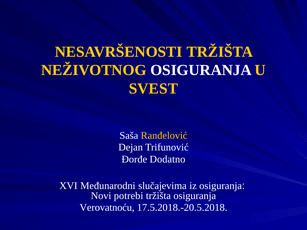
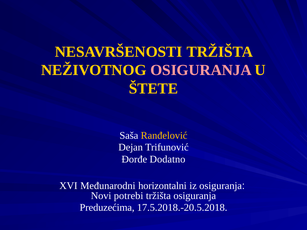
OSIGURANJA at (201, 70) colour: white -> pink
SVEST: SVEST -> ŠTETE
slučajevima: slučajevima -> horizontalni
Verovatnoću: Verovatnoću -> Preduzećima
